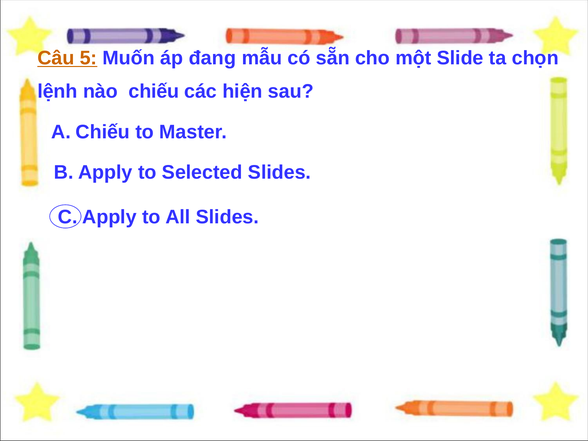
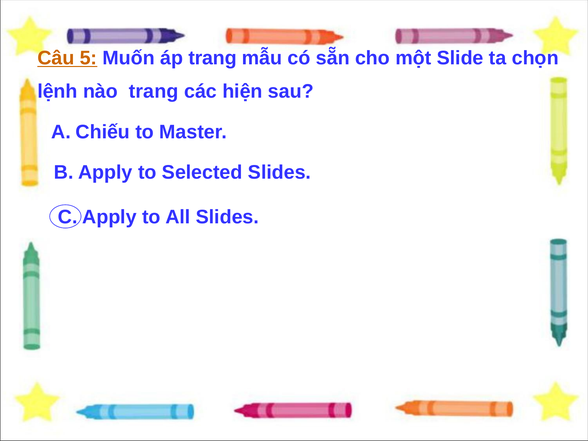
áp đang: đang -> trang
nào chiếu: chiếu -> trang
